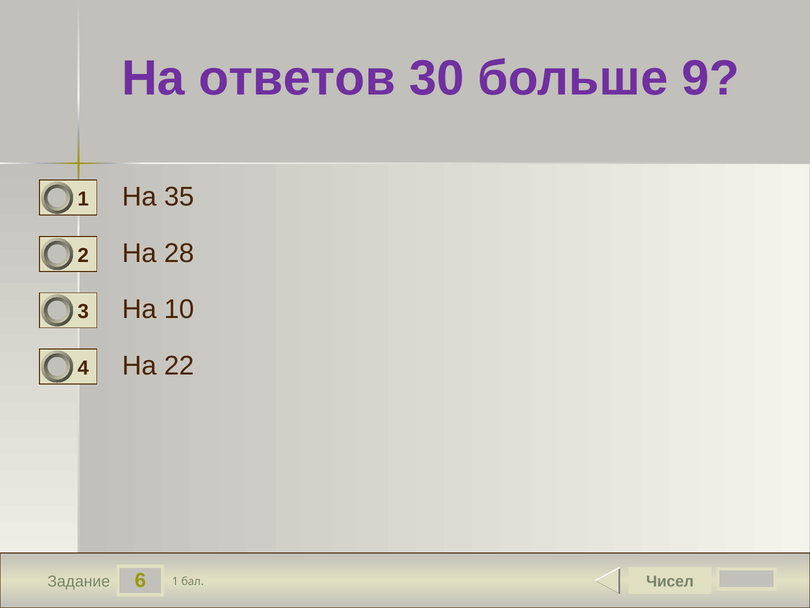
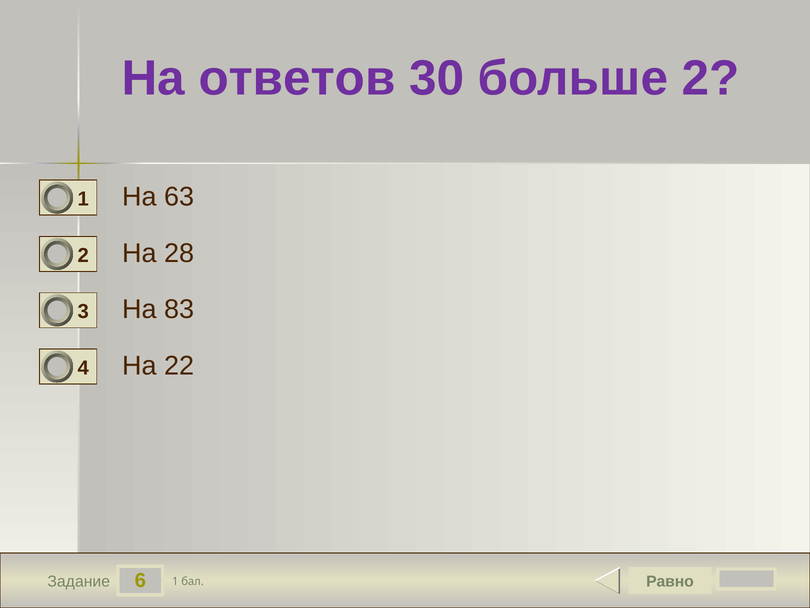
больше 9: 9 -> 2
35: 35 -> 63
10: 10 -> 83
Чисел: Чисел -> Равно
